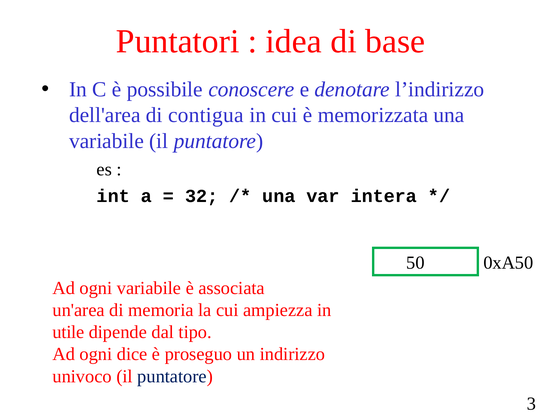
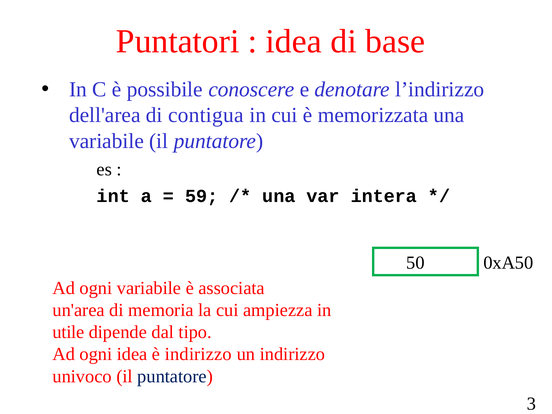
32: 32 -> 59
ogni dice: dice -> idea
è proseguo: proseguo -> indirizzo
